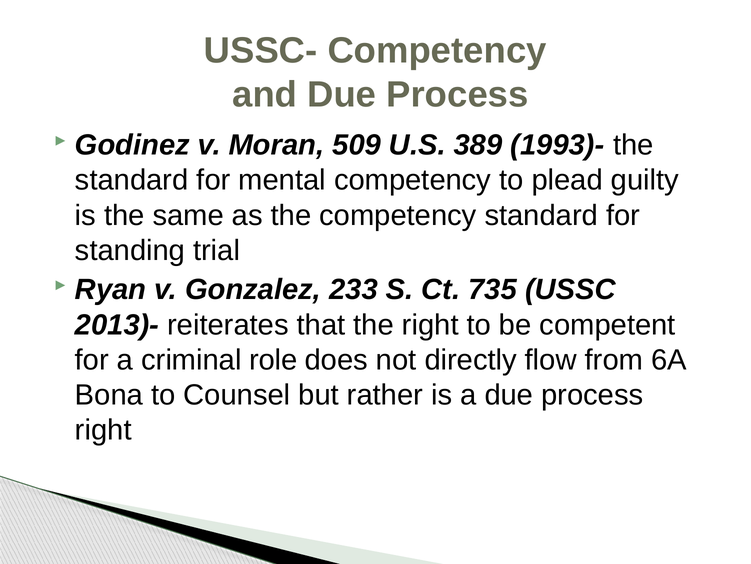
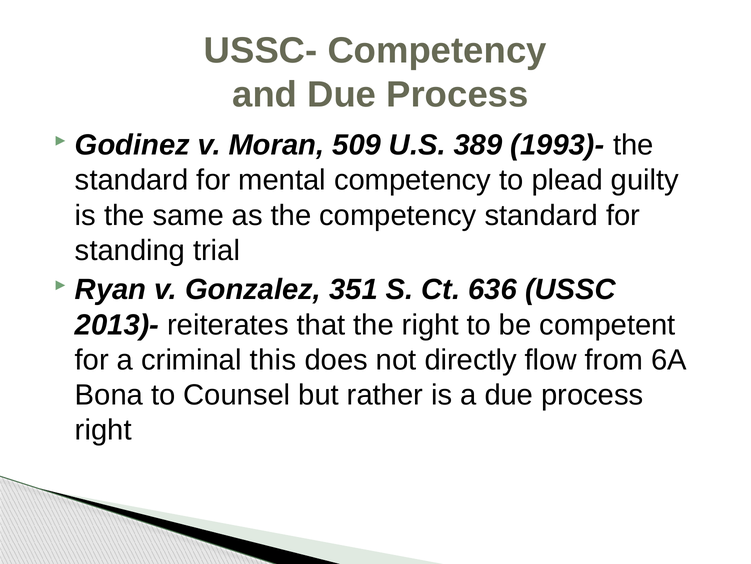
233: 233 -> 351
735: 735 -> 636
role: role -> this
